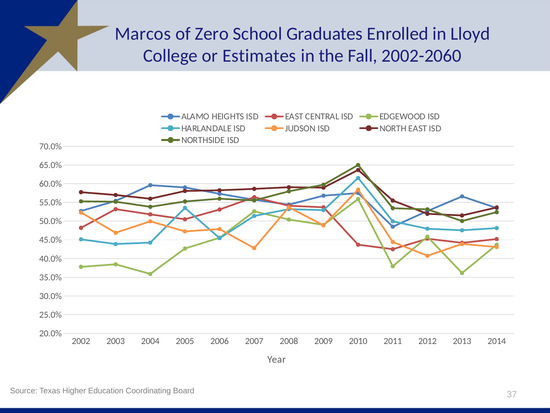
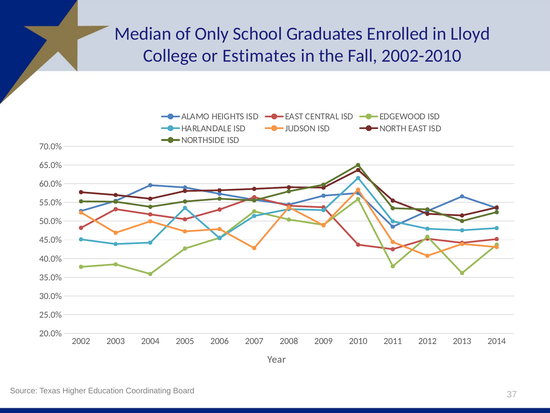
Marcos: Marcos -> Median
Zero: Zero -> Only
2002-2060: 2002-2060 -> 2002-2010
